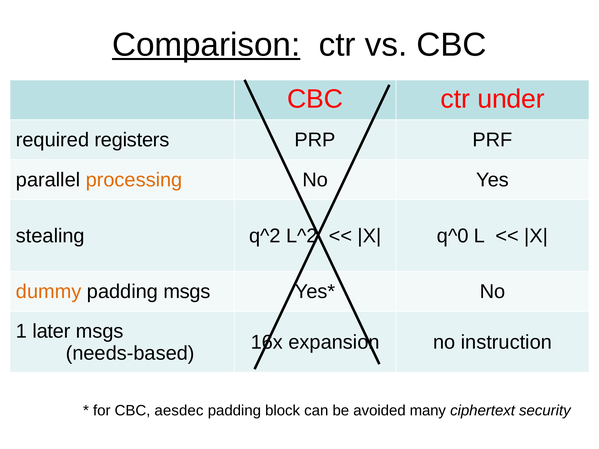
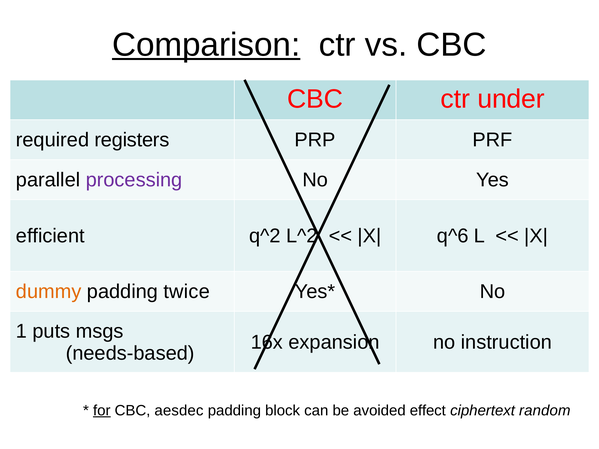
processing colour: orange -> purple
stealing: stealing -> efficient
q^0: q^0 -> q^6
padding msgs: msgs -> twice
later: later -> puts
for underline: none -> present
many: many -> effect
security: security -> random
